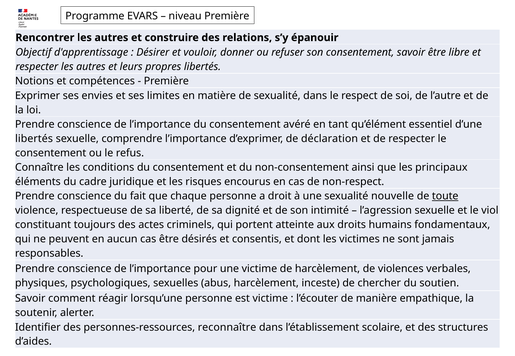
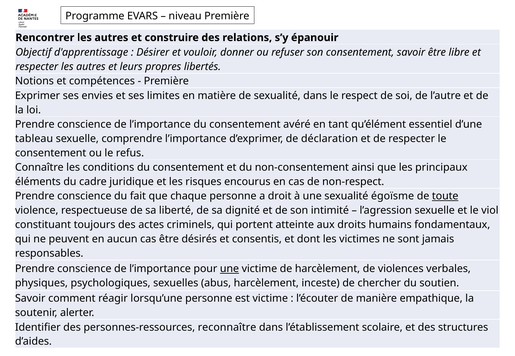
libertés at (34, 139): libertés -> tableau
nouvelle: nouvelle -> égoïsme
une at (229, 269) underline: none -> present
